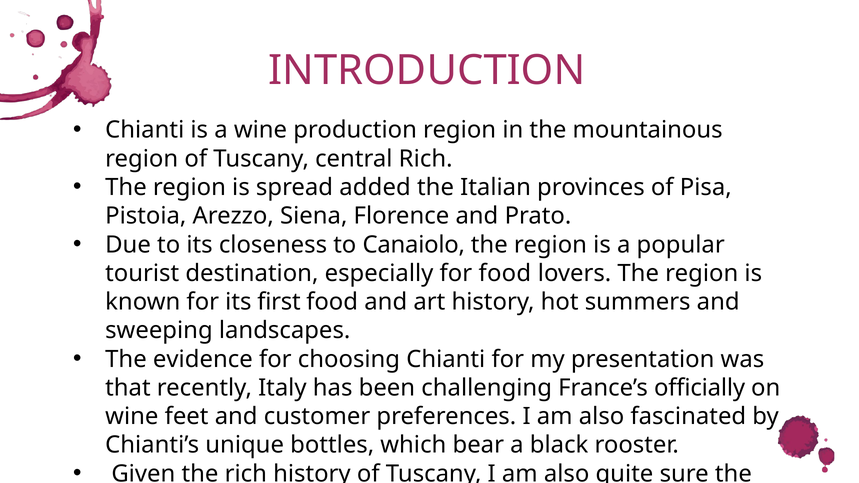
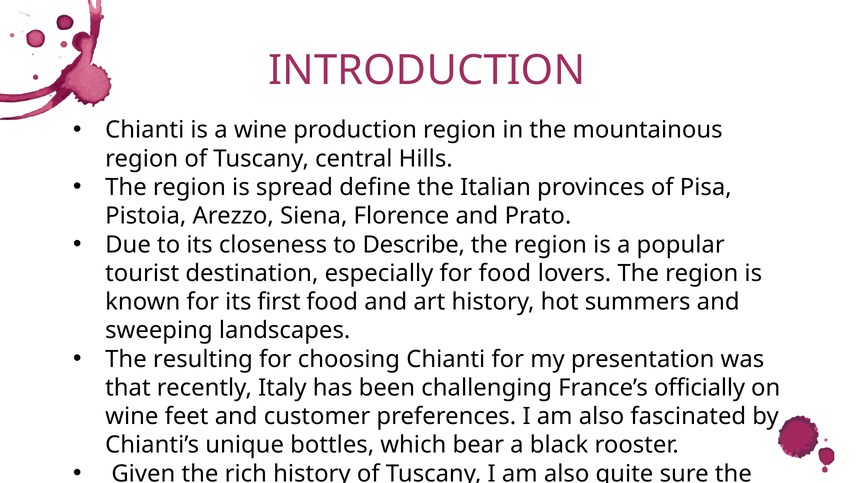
central Rich: Rich -> Hills
added: added -> define
Canaiolo: Canaiolo -> Describe
evidence: evidence -> resulting
